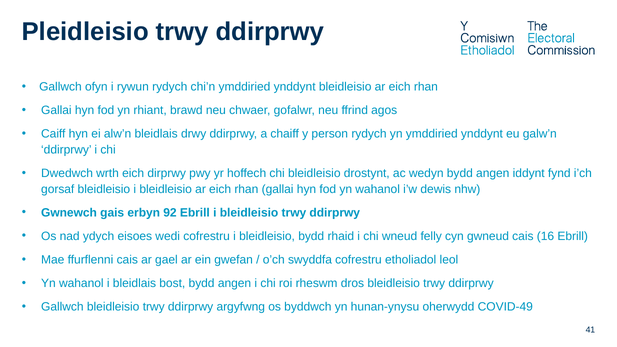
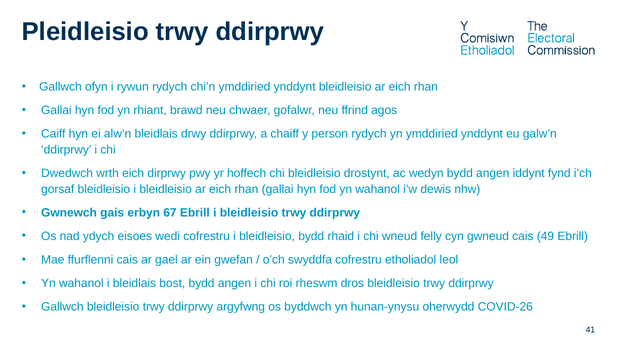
92: 92 -> 67
16: 16 -> 49
COVID-49: COVID-49 -> COVID-26
